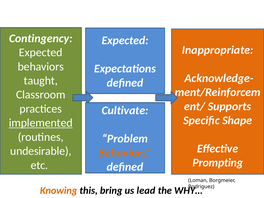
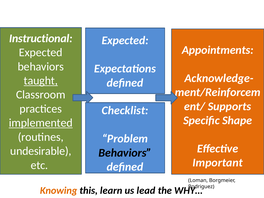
Contingency: Contingency -> Instructional
Inappropriate: Inappropriate -> Appointments
taught underline: none -> present
Cultivate: Cultivate -> Checklist
Behaviors at (125, 153) colour: orange -> black
Prompting: Prompting -> Important
bring: bring -> learn
